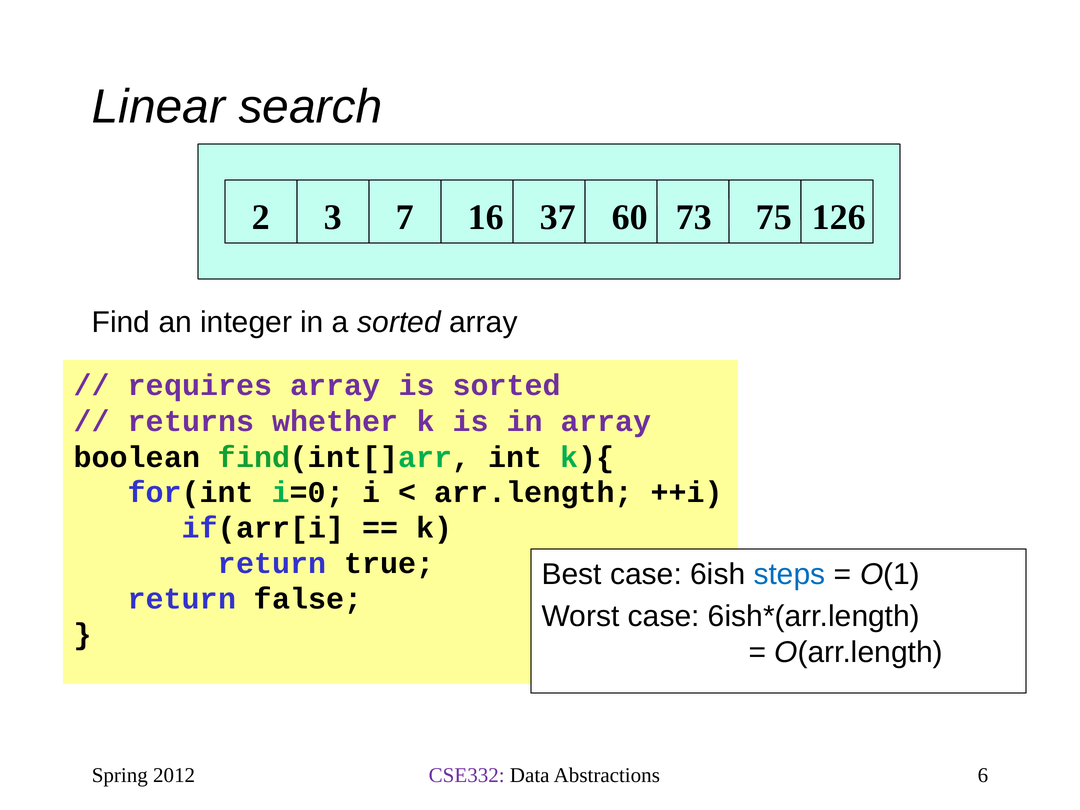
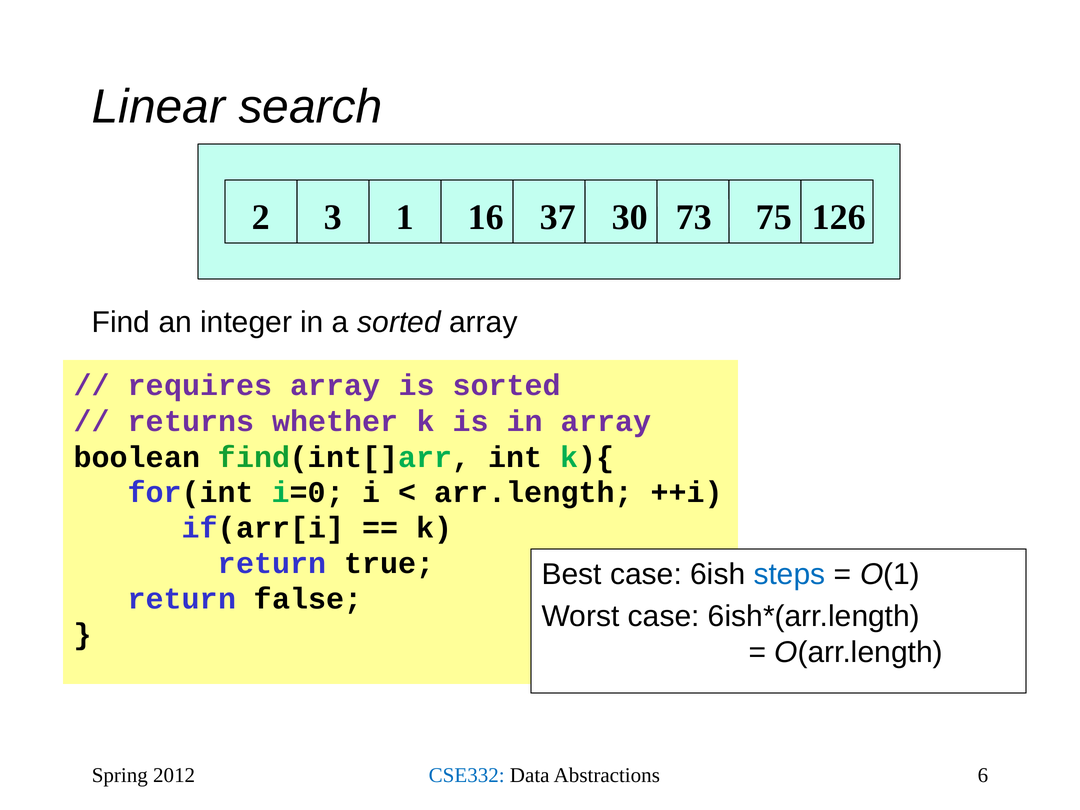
7: 7 -> 1
60: 60 -> 30
CSE332 colour: purple -> blue
